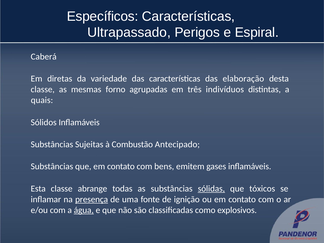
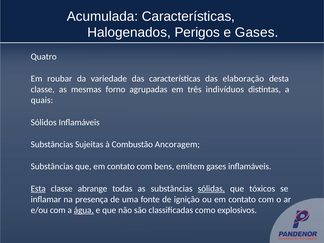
Específicos: Específicos -> Acumulada
Ultrapassado: Ultrapassado -> Halogenados
e Espiral: Espiral -> Gases
Caberá: Caberá -> Quatro
diretas: diretas -> roubar
Antecipado: Antecipado -> Ancoragem
Esta underline: none -> present
presença underline: present -> none
